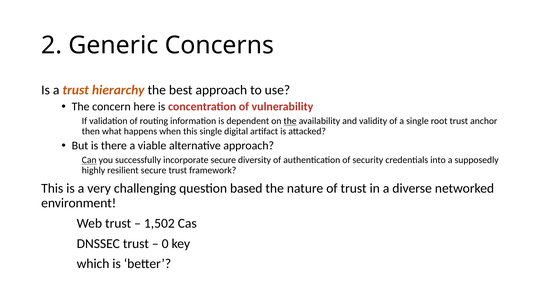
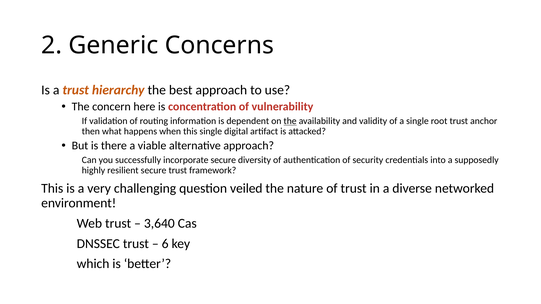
Can underline: present -> none
based: based -> veiled
1,502: 1,502 -> 3,640
0: 0 -> 6
